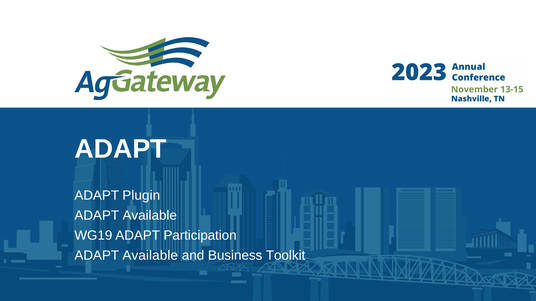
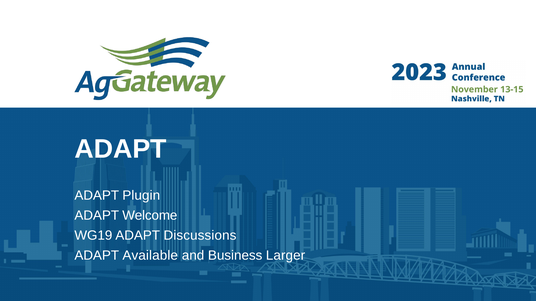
Available at (150, 216): Available -> Welcome
Participation: Participation -> Discussions
Toolkit: Toolkit -> Larger
